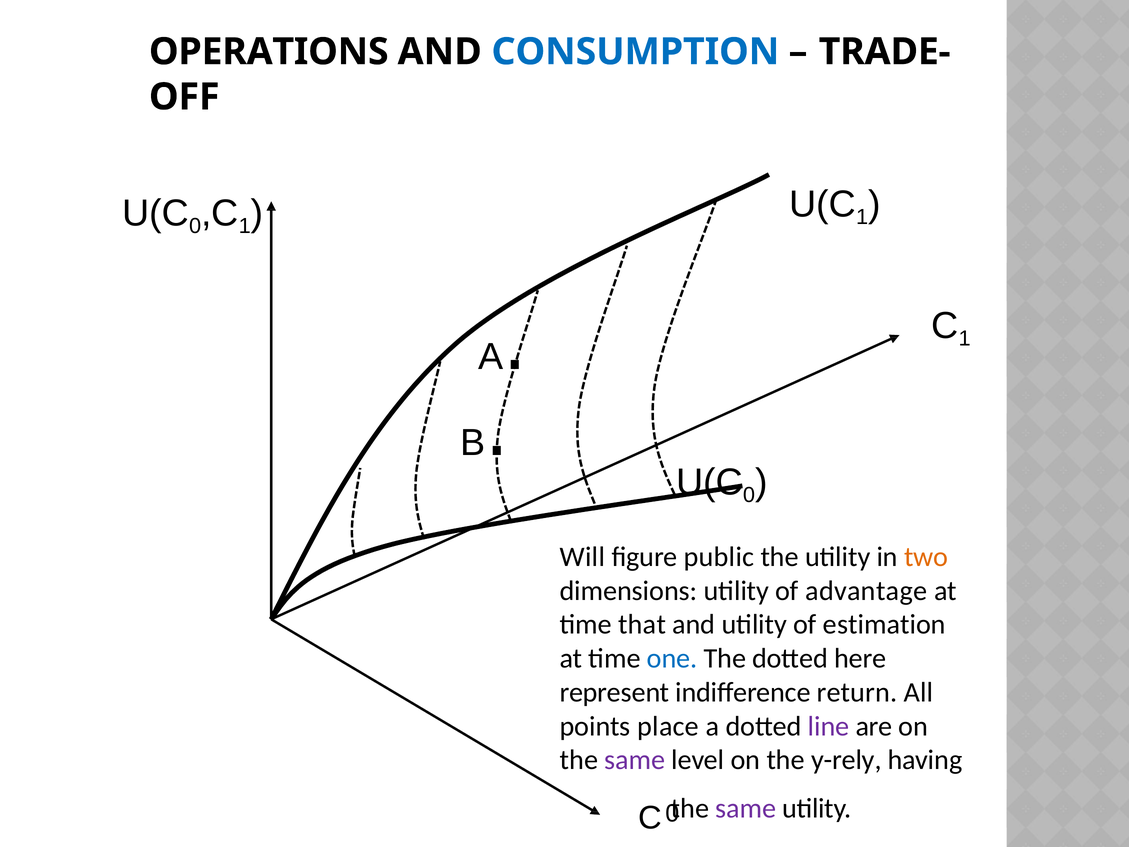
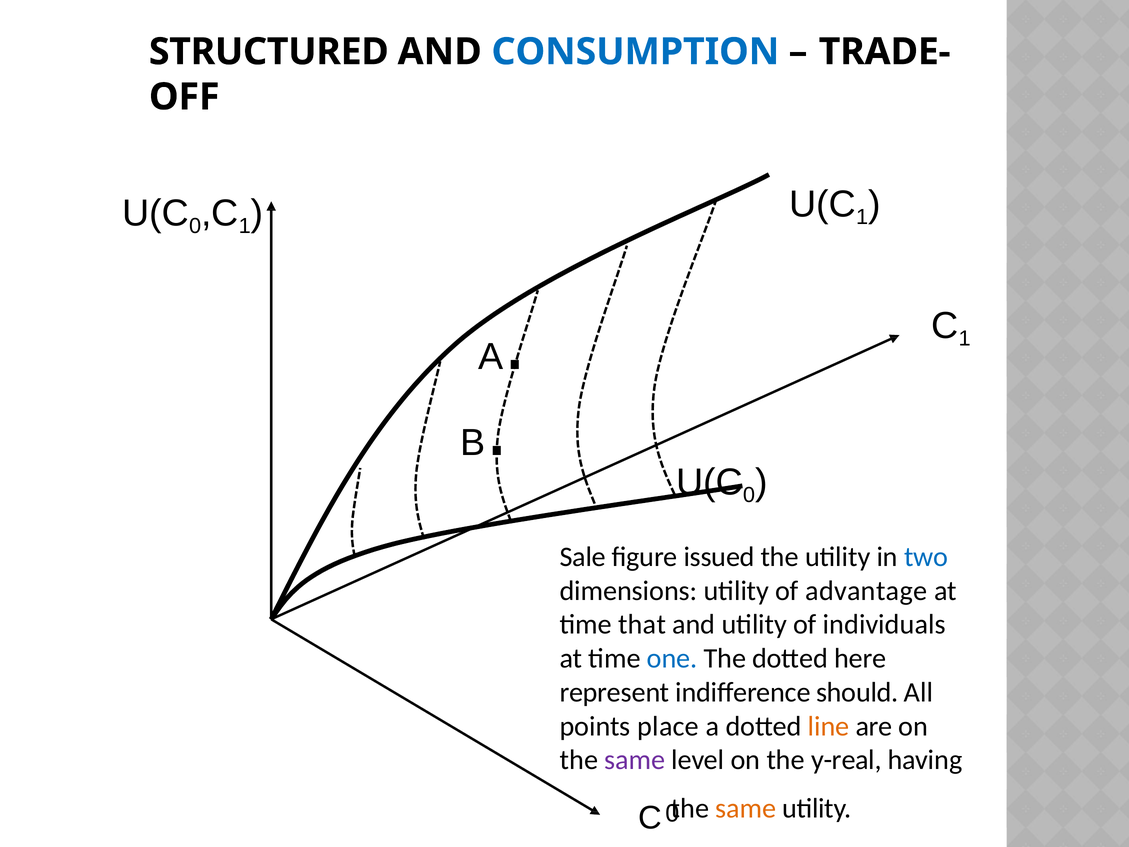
OPERATIONS: OPERATIONS -> STRUCTURED
Will: Will -> Sale
public: public -> issued
two colour: orange -> blue
estimation: estimation -> individuals
return: return -> should
line colour: purple -> orange
y-rely: y-rely -> y-real
same at (746, 808) colour: purple -> orange
